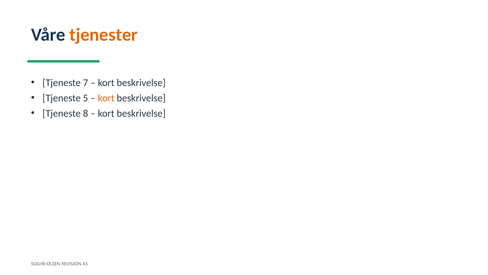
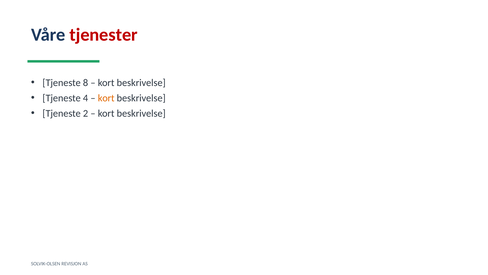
tjenester colour: orange -> red
7: 7 -> 8
5: 5 -> 4
8: 8 -> 2
